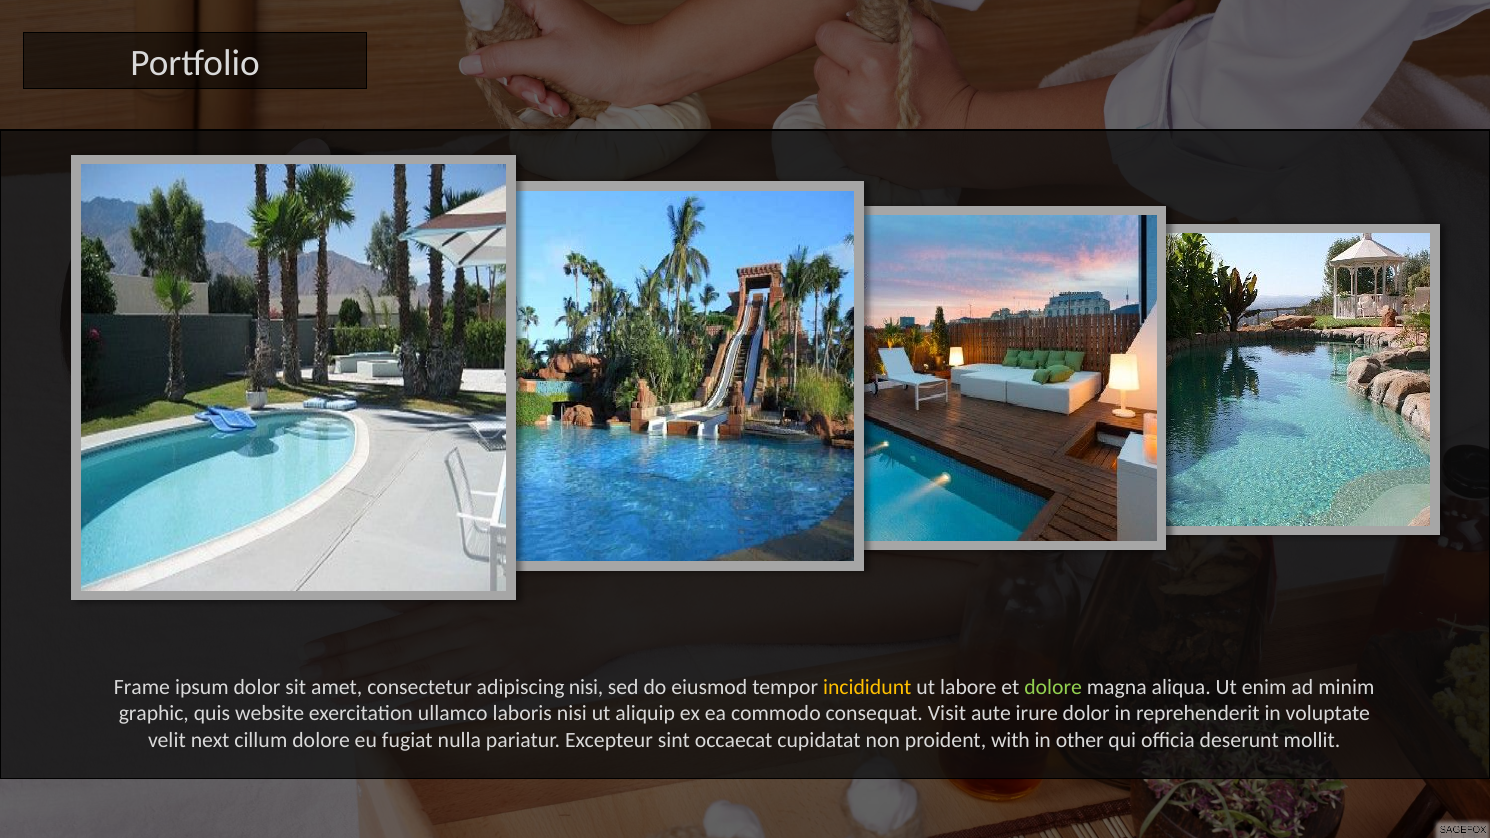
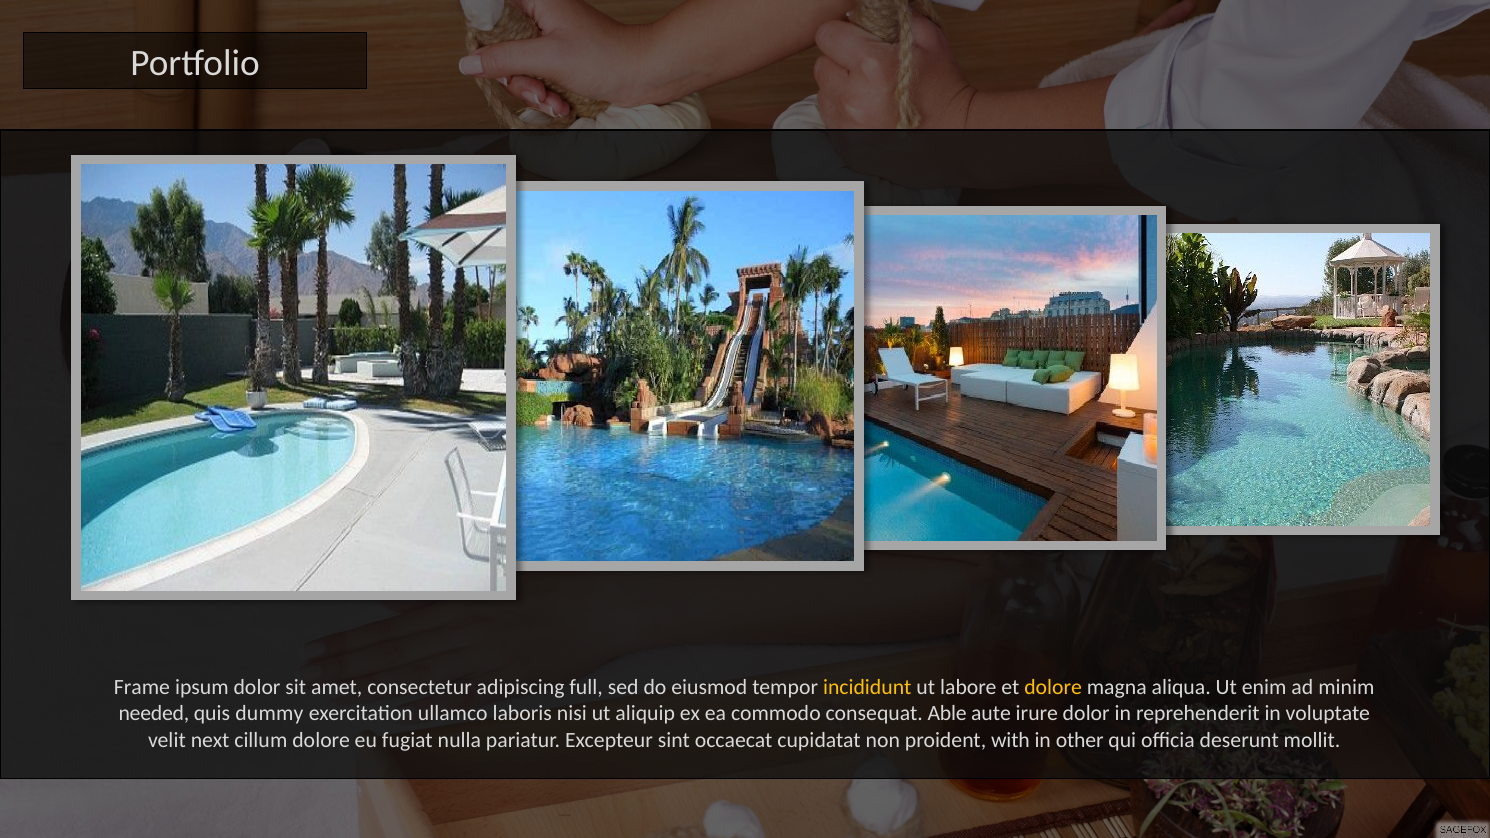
adipiscing nisi: nisi -> full
dolore at (1053, 688) colour: light green -> yellow
graphic: graphic -> needed
website: website -> dummy
Visit: Visit -> Able
